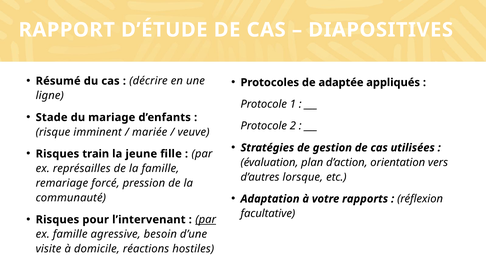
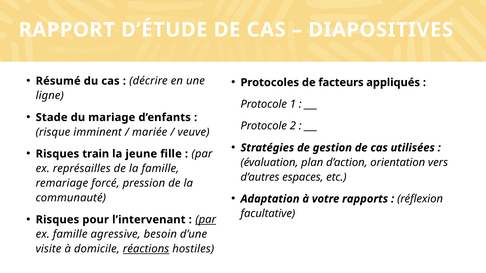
adaptée: adaptée -> facteurs
lorsque: lorsque -> espaces
réactions underline: none -> present
